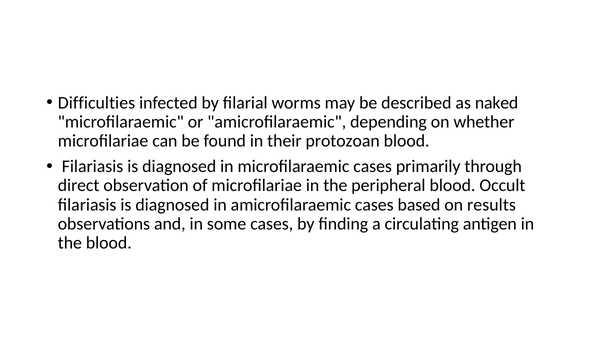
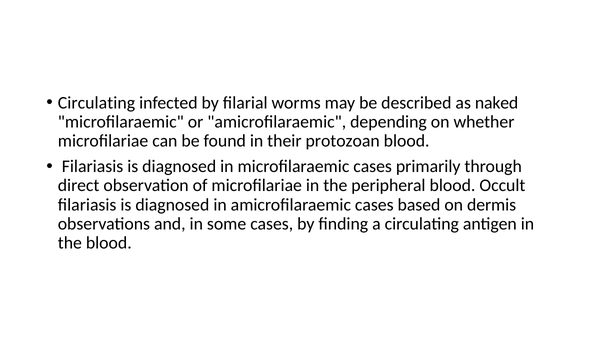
Difficulties at (96, 103): Difficulties -> Circulating
results: results -> dermis
